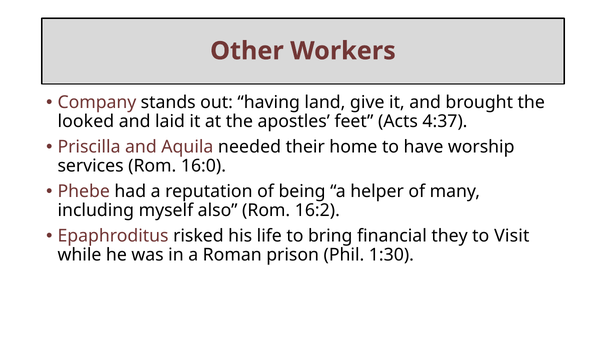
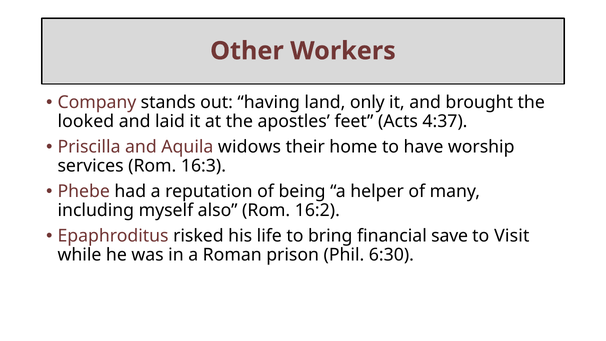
give: give -> only
needed: needed -> widows
16:0: 16:0 -> 16:3
they: they -> save
1:30: 1:30 -> 6:30
